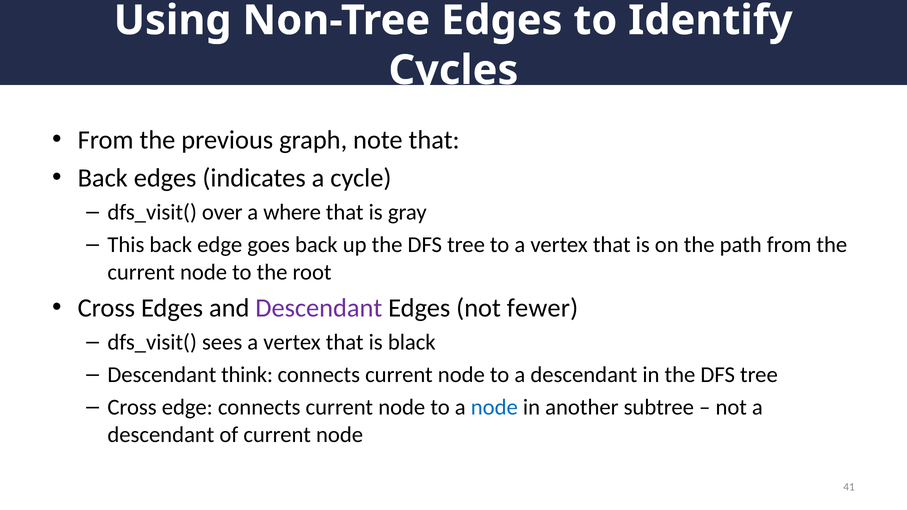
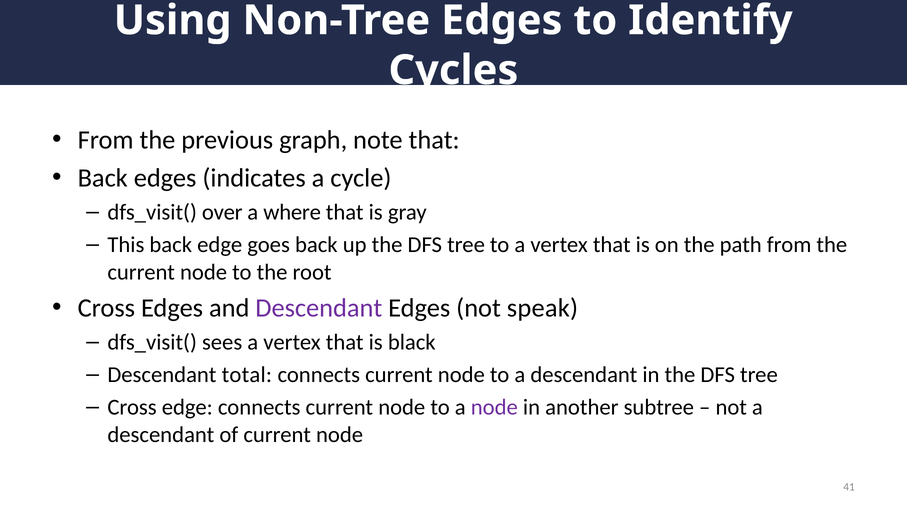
fewer: fewer -> speak
think: think -> total
node at (494, 408) colour: blue -> purple
